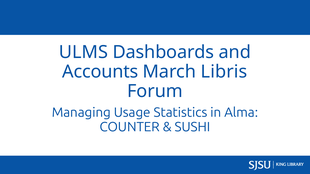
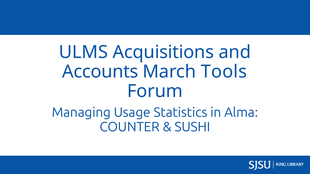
Dashboards: Dashboards -> Acquisitions
Libris: Libris -> Tools
